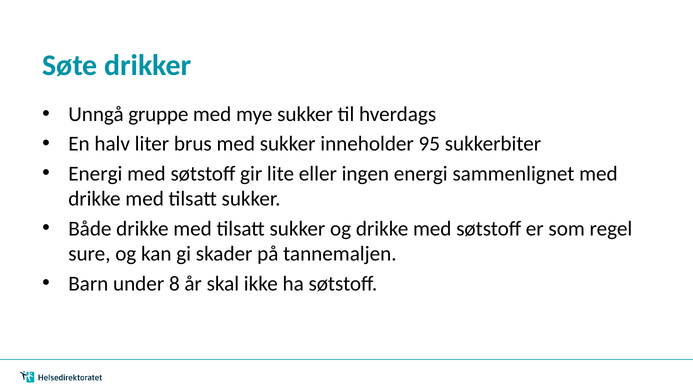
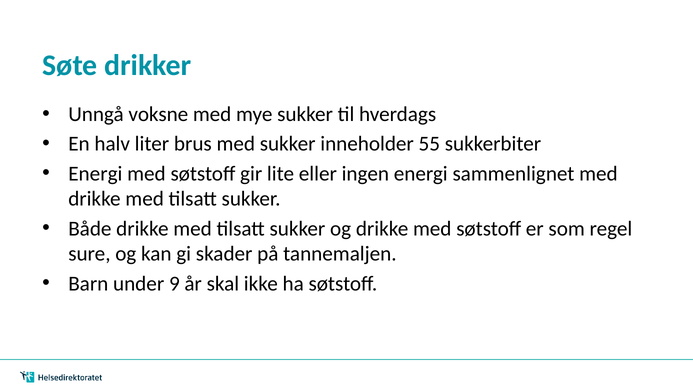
gruppe: gruppe -> voksne
95: 95 -> 55
8: 8 -> 9
